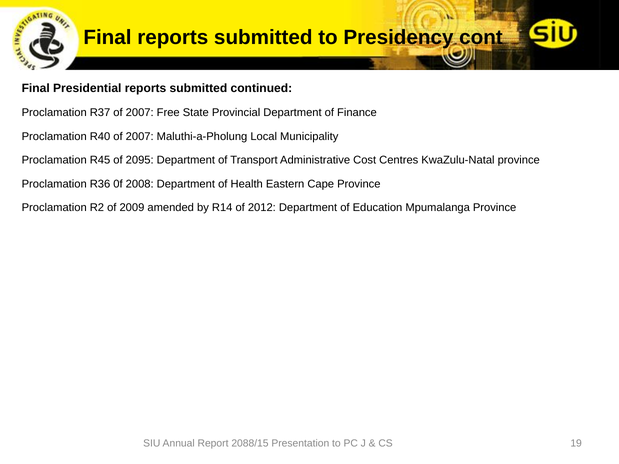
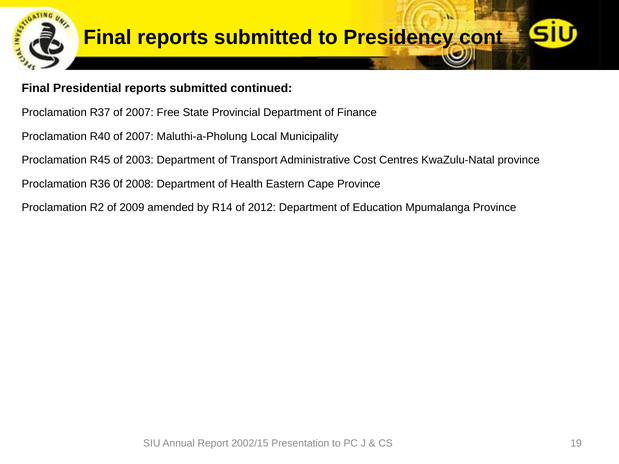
2095: 2095 -> 2003
2088/15: 2088/15 -> 2002/15
